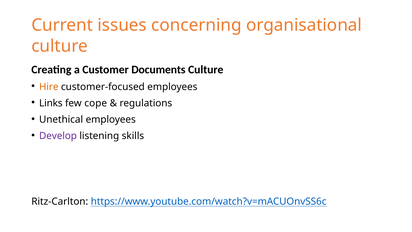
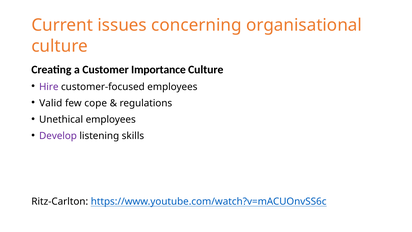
Documents: Documents -> Importance
Hire colour: orange -> purple
Links: Links -> Valid
